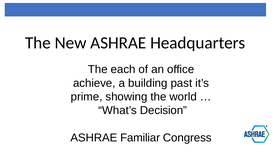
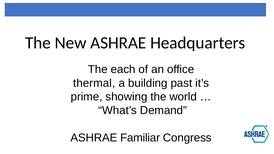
achieve: achieve -> thermal
Decision: Decision -> Demand
